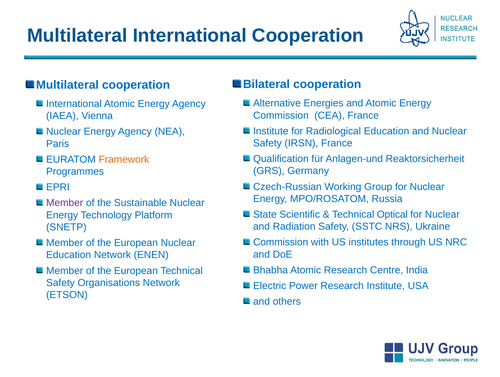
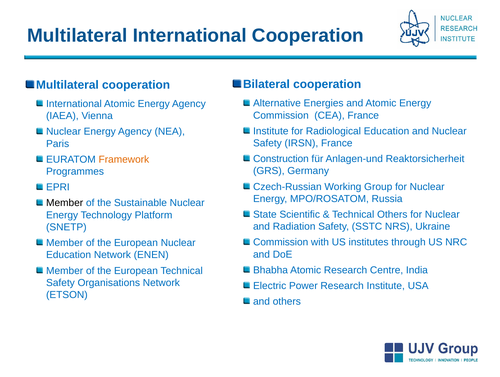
Qualification: Qualification -> Construction
Member at (65, 203) colour: purple -> black
Technical Optical: Optical -> Others
